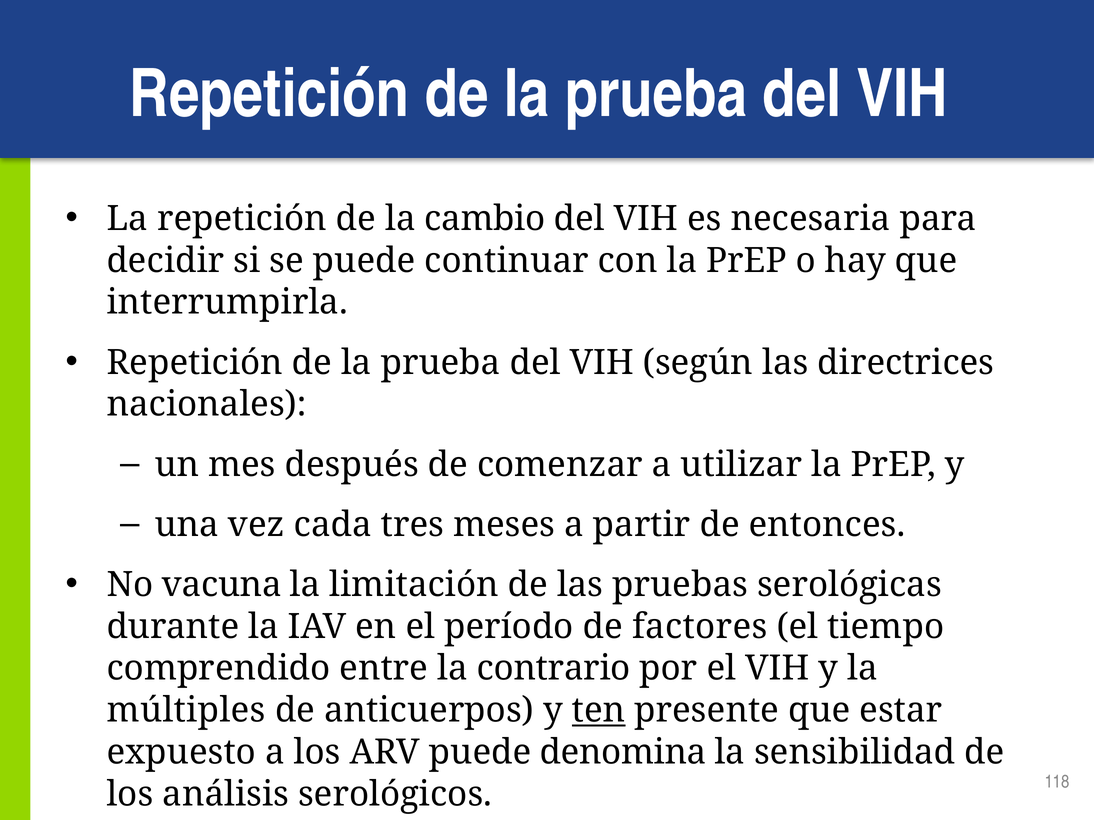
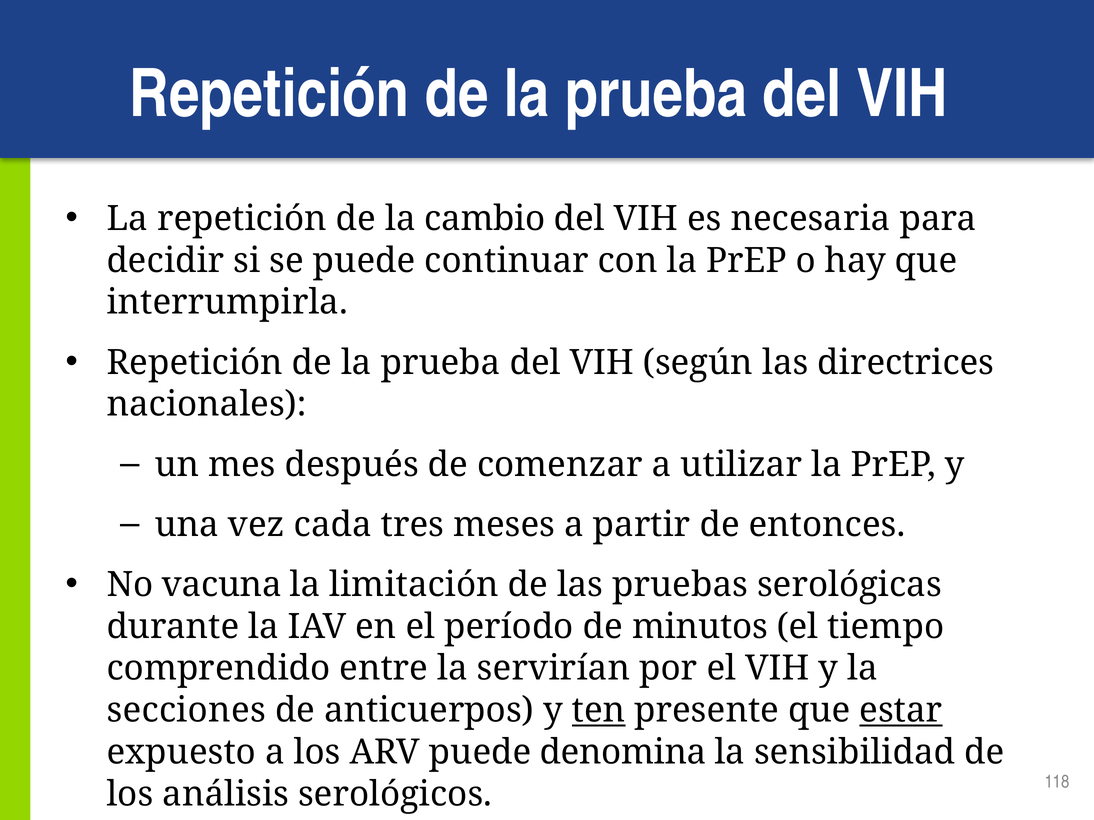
factores: factores -> minutos
contrario: contrario -> servirían
múltiples: múltiples -> secciones
estar underline: none -> present
